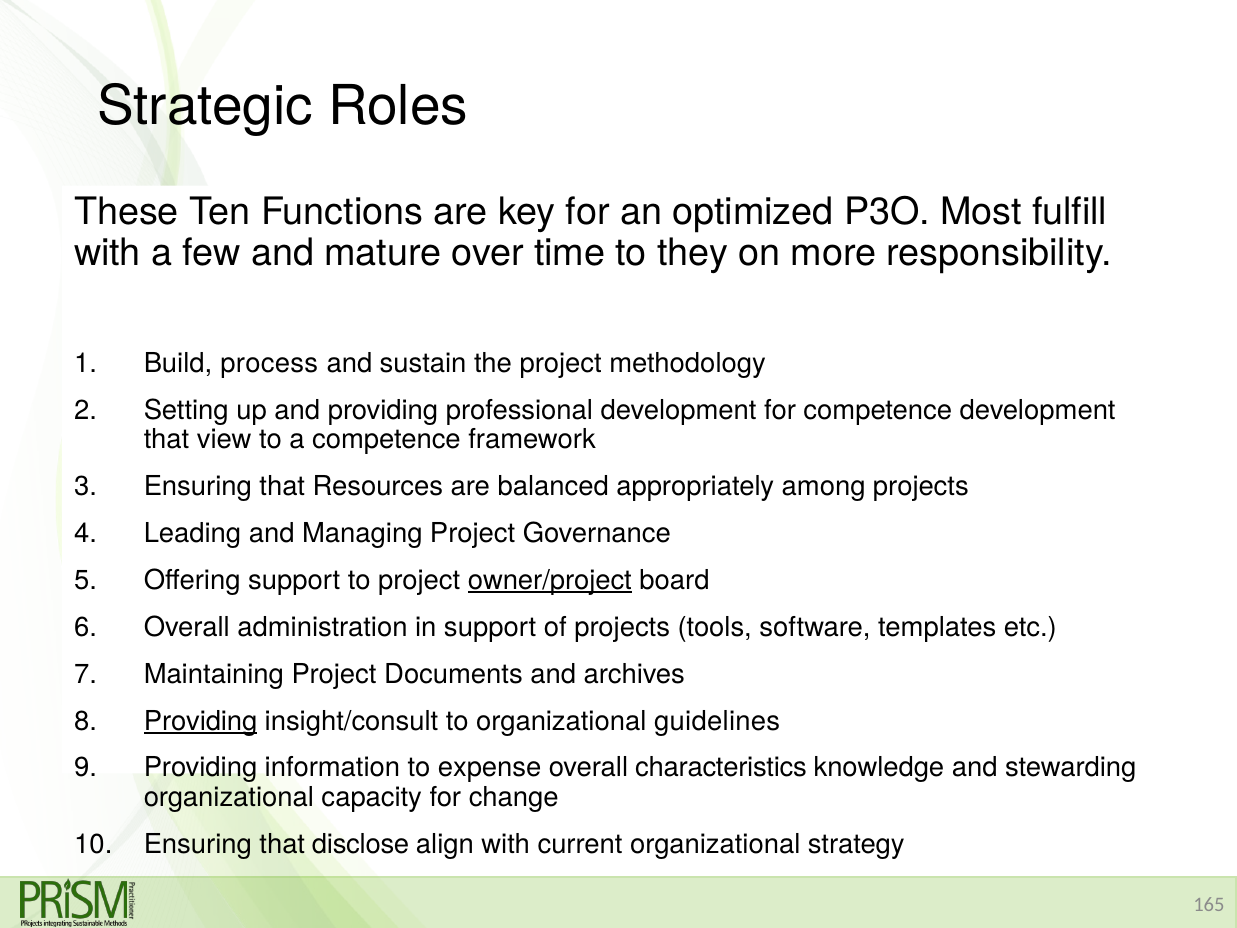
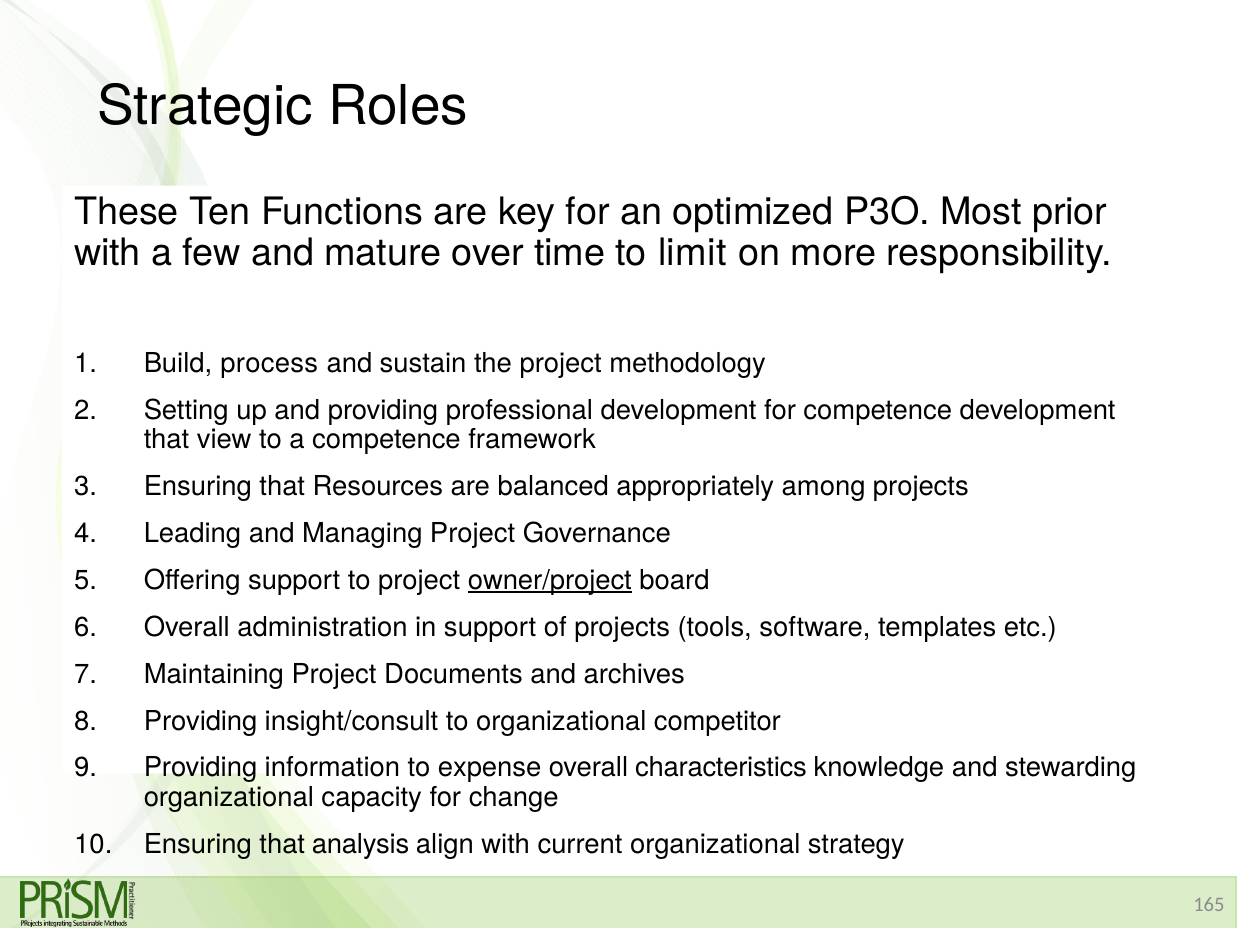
fulfill: fulfill -> prior
they: they -> limit
Providing at (201, 721) underline: present -> none
guidelines: guidelines -> competitor
disclose: disclose -> analysis
